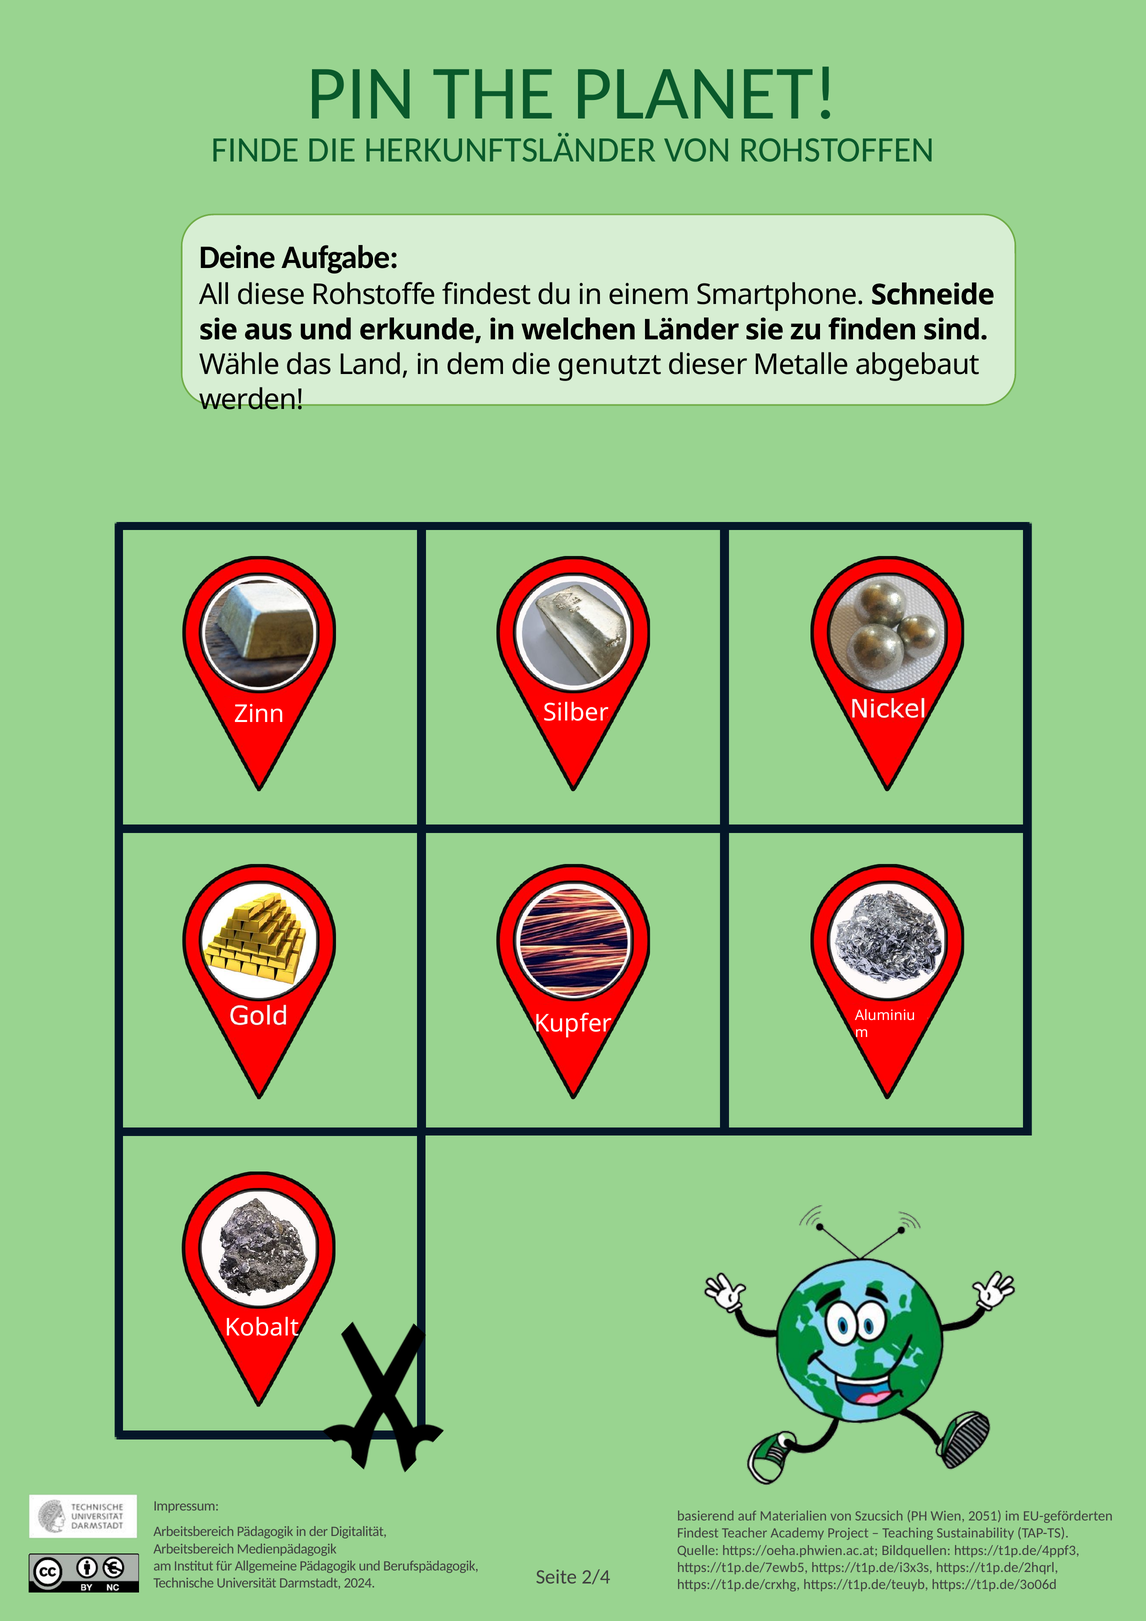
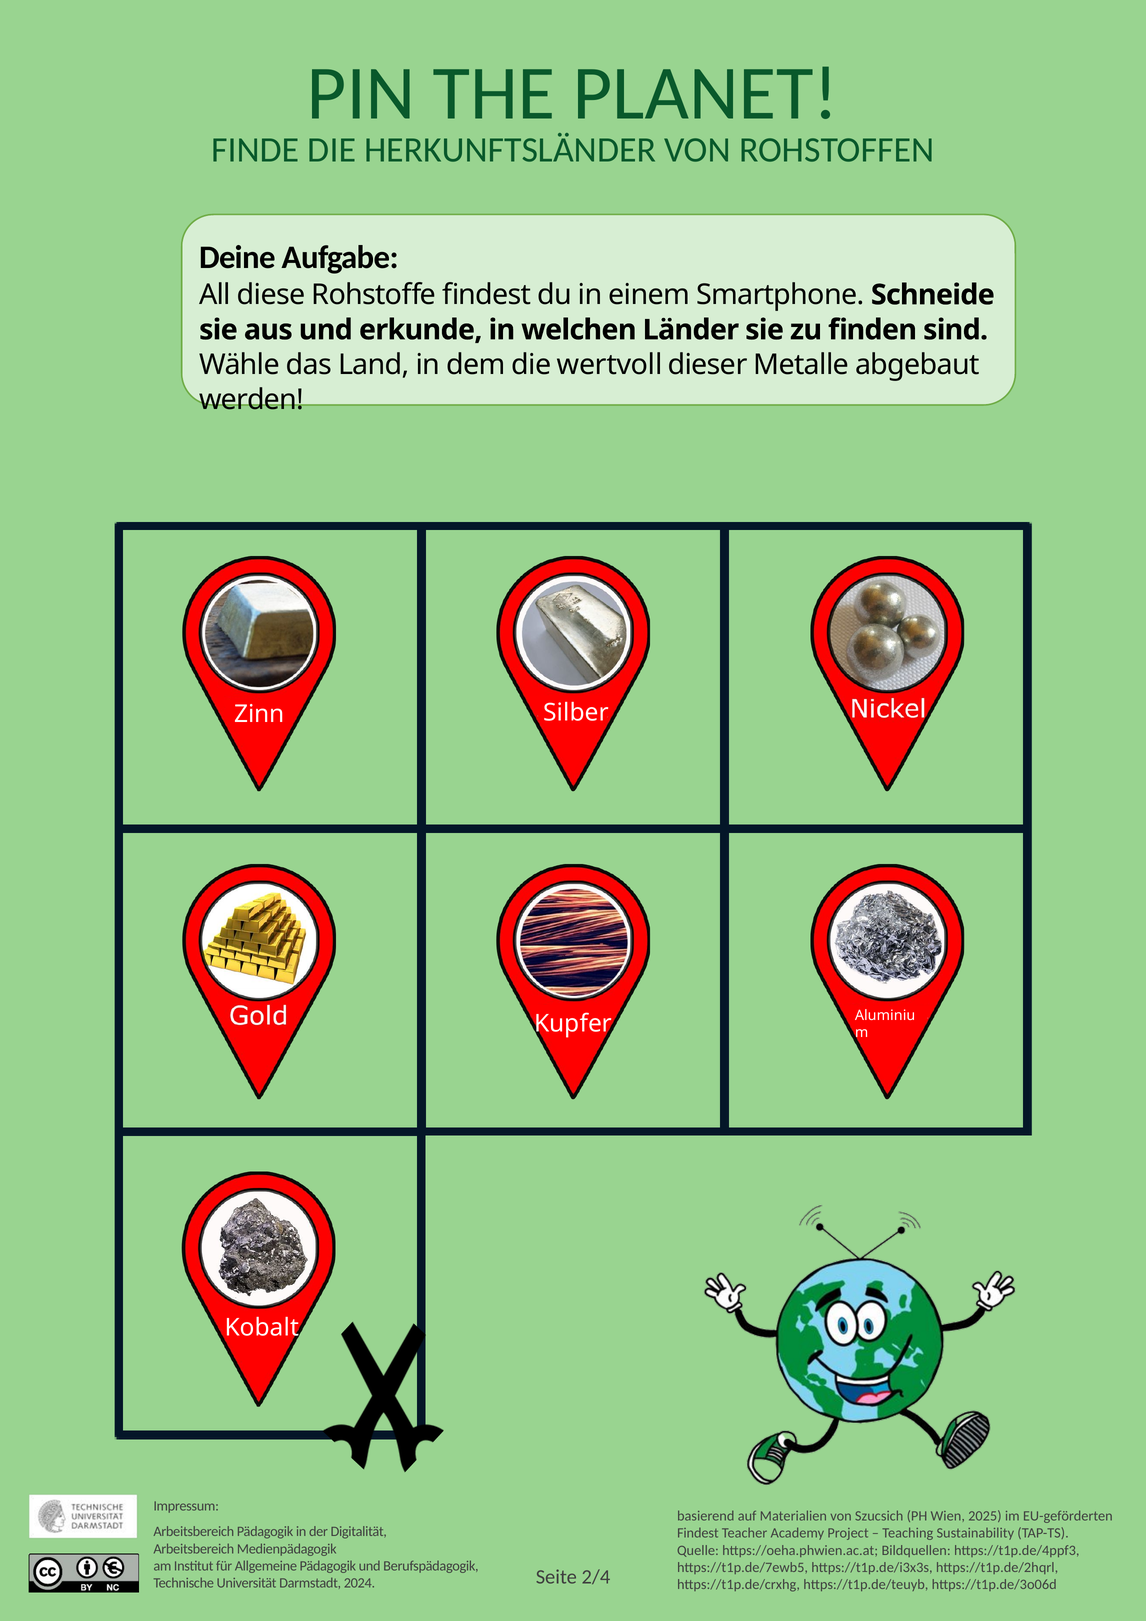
genutzt: genutzt -> wertvoll
2051: 2051 -> 2025
